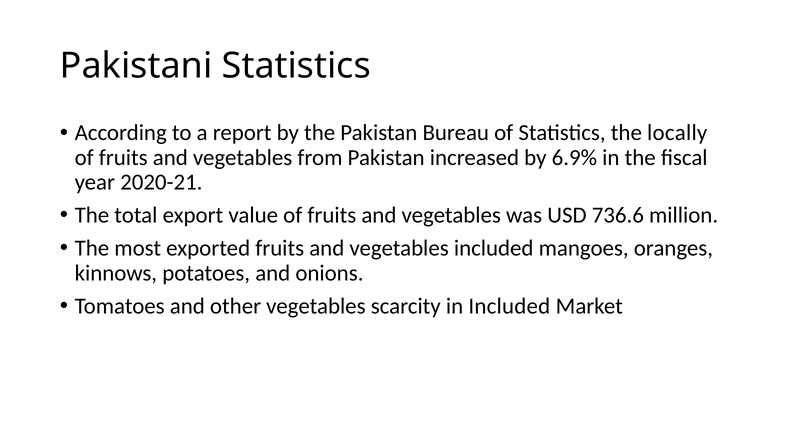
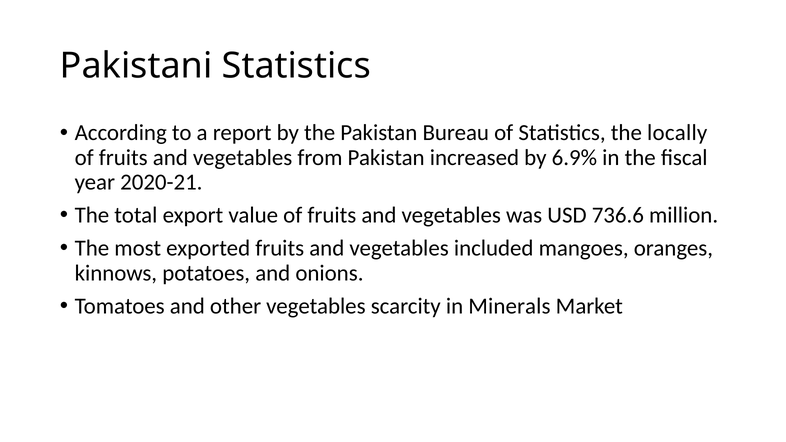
in Included: Included -> Minerals
